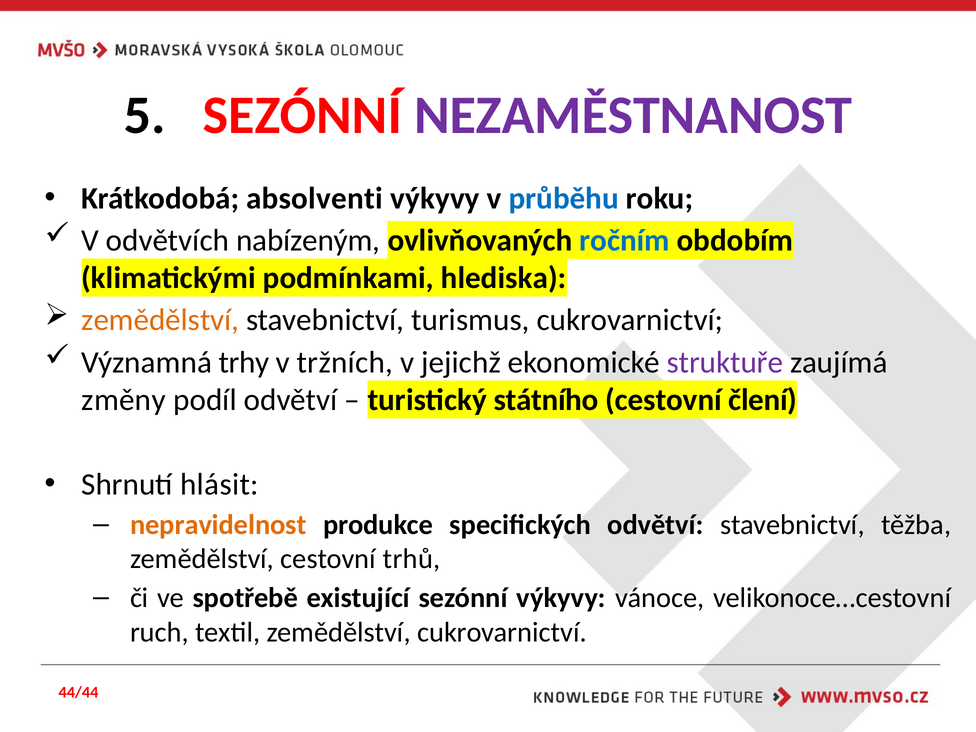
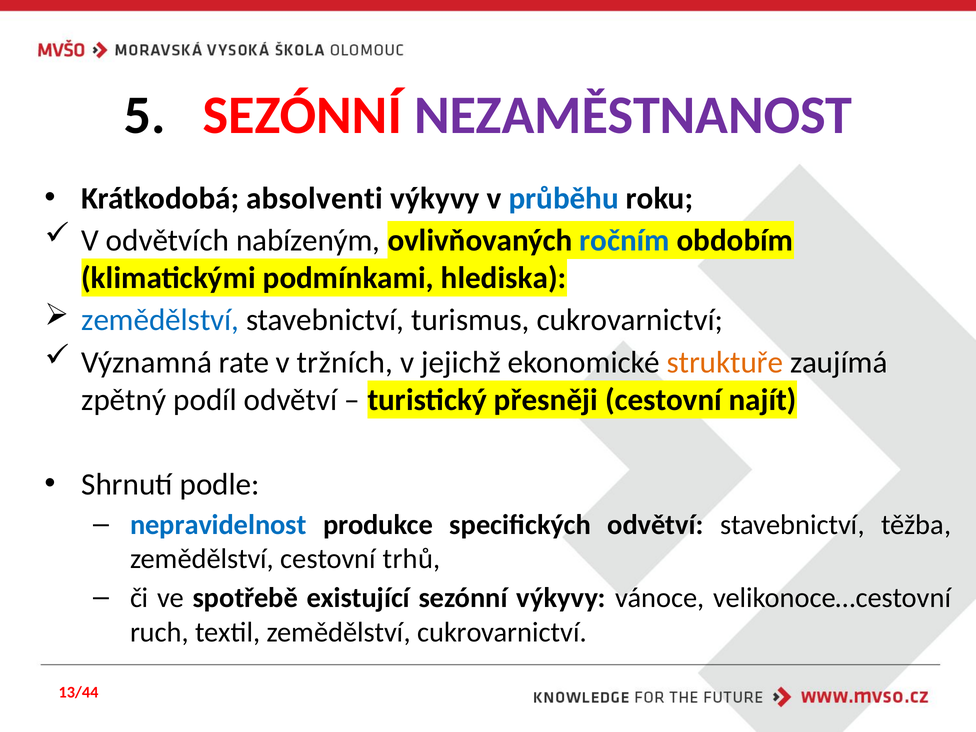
zemědělství at (160, 320) colour: orange -> blue
trhy: trhy -> rate
struktuře colour: purple -> orange
změny: změny -> zpětný
státního: státního -> přesněji
člení: člení -> najít
hlásit: hlásit -> podle
nepravidelnost colour: orange -> blue
44/44: 44/44 -> 13/44
